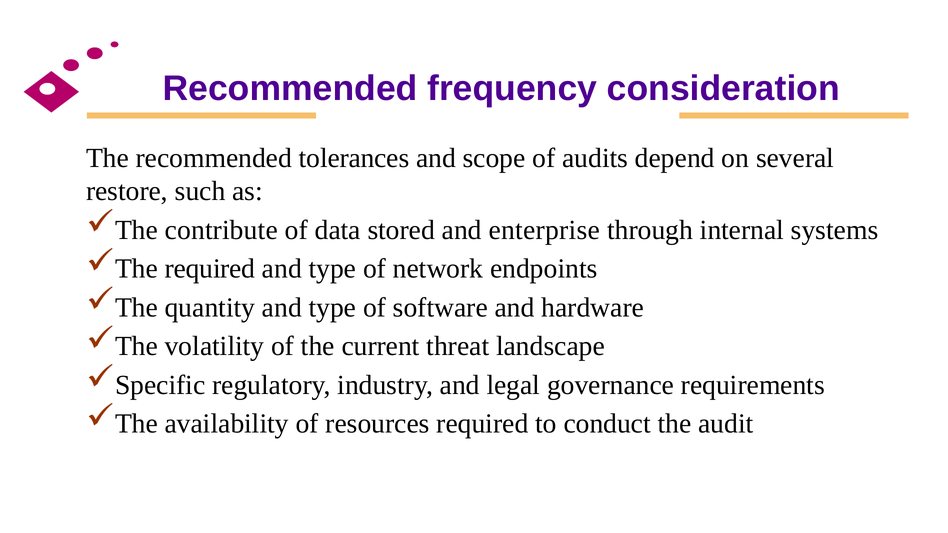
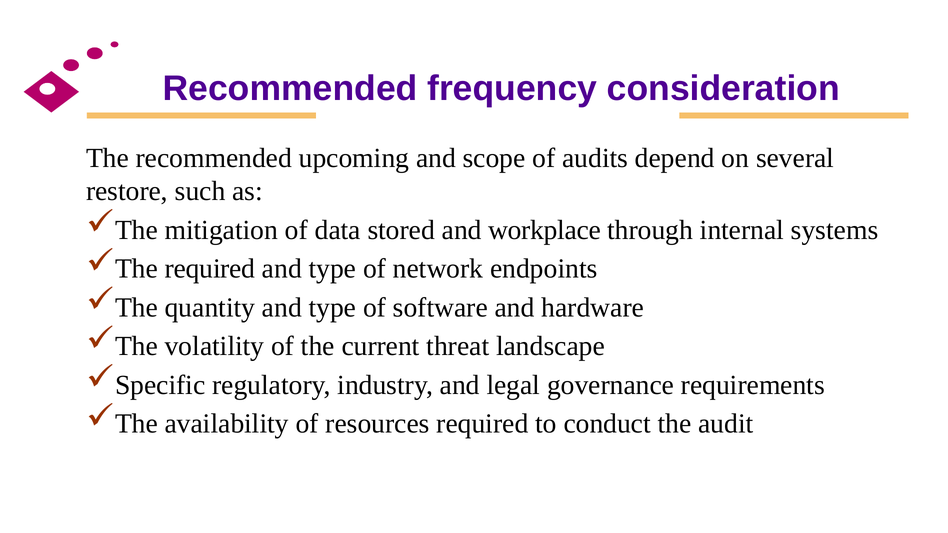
tolerances: tolerances -> upcoming
contribute: contribute -> mitigation
enterprise: enterprise -> workplace
